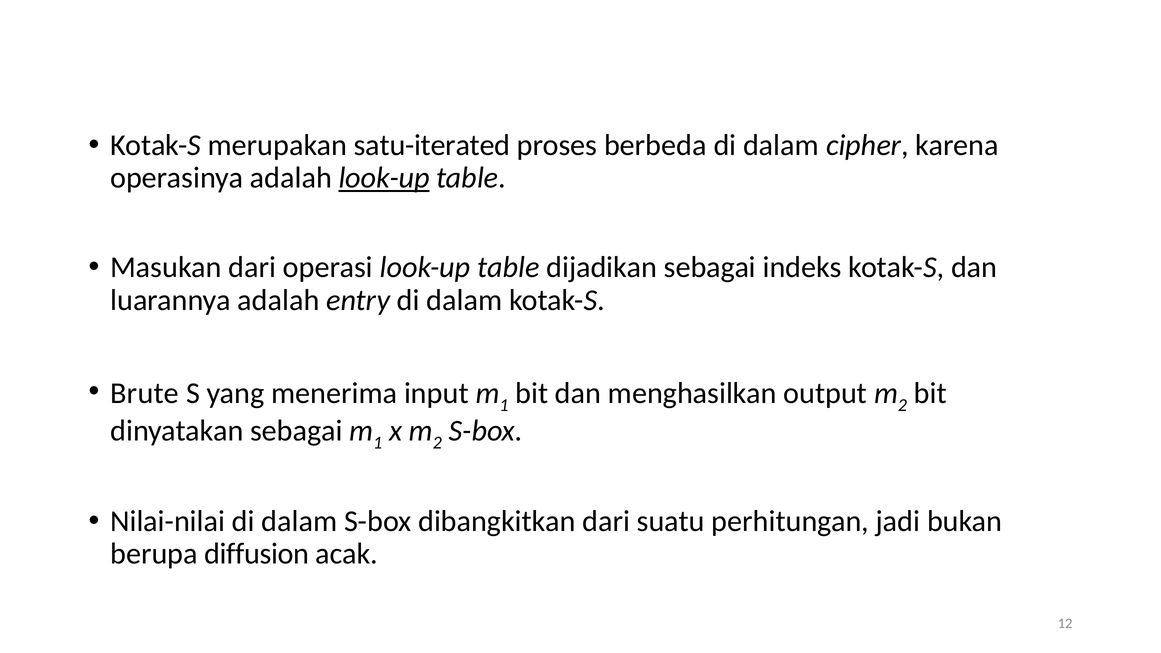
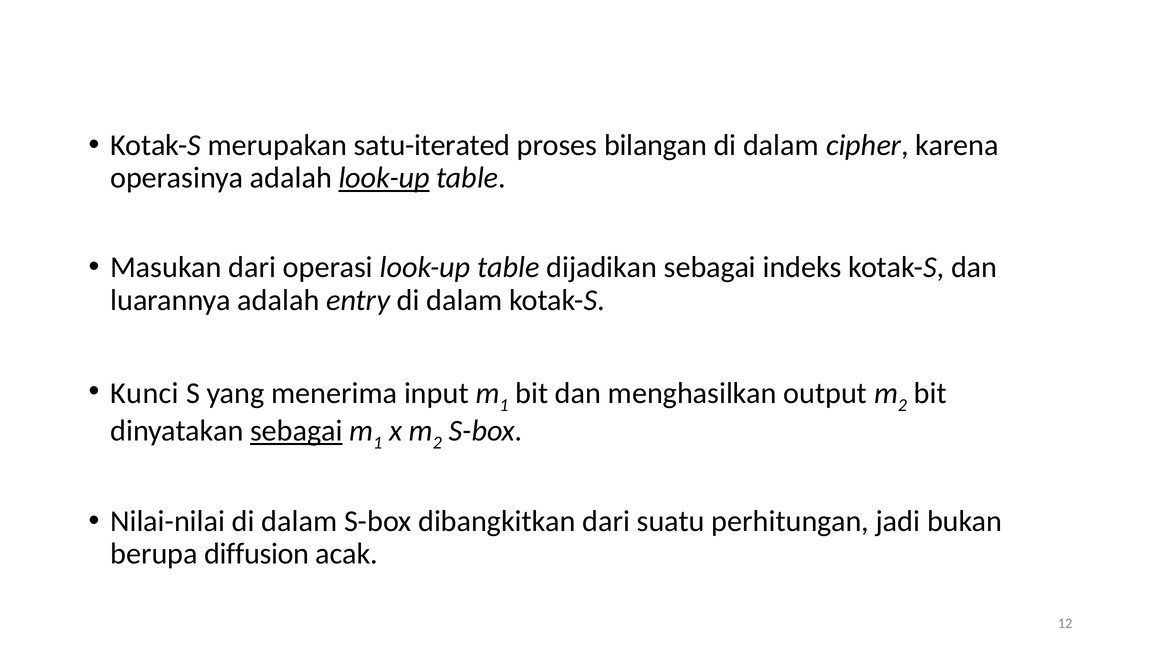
berbeda: berbeda -> bilangan
Brute: Brute -> Kunci
sebagai at (296, 431) underline: none -> present
